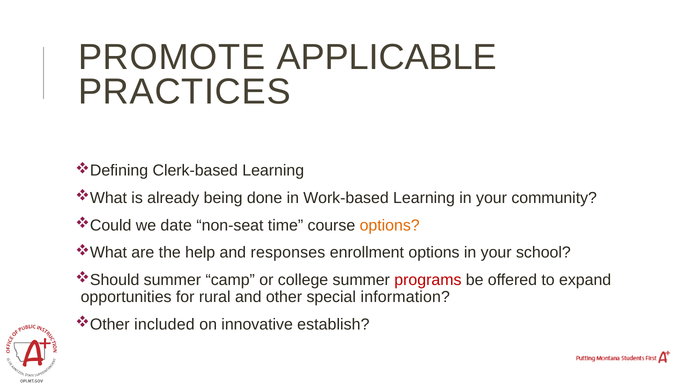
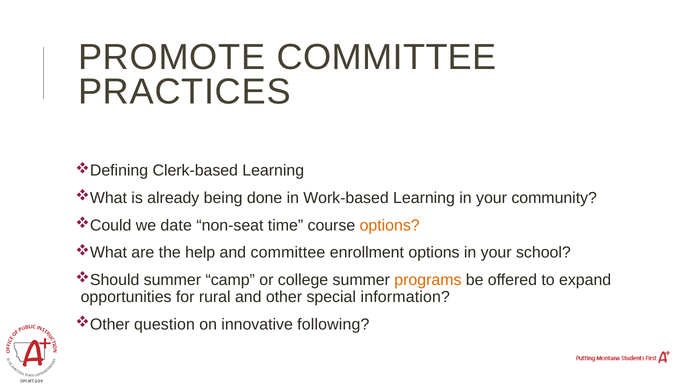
PROMOTE APPLICABLE: APPLICABLE -> COMMITTEE
and responses: responses -> committee
programs colour: red -> orange
included: included -> question
establish: establish -> following
